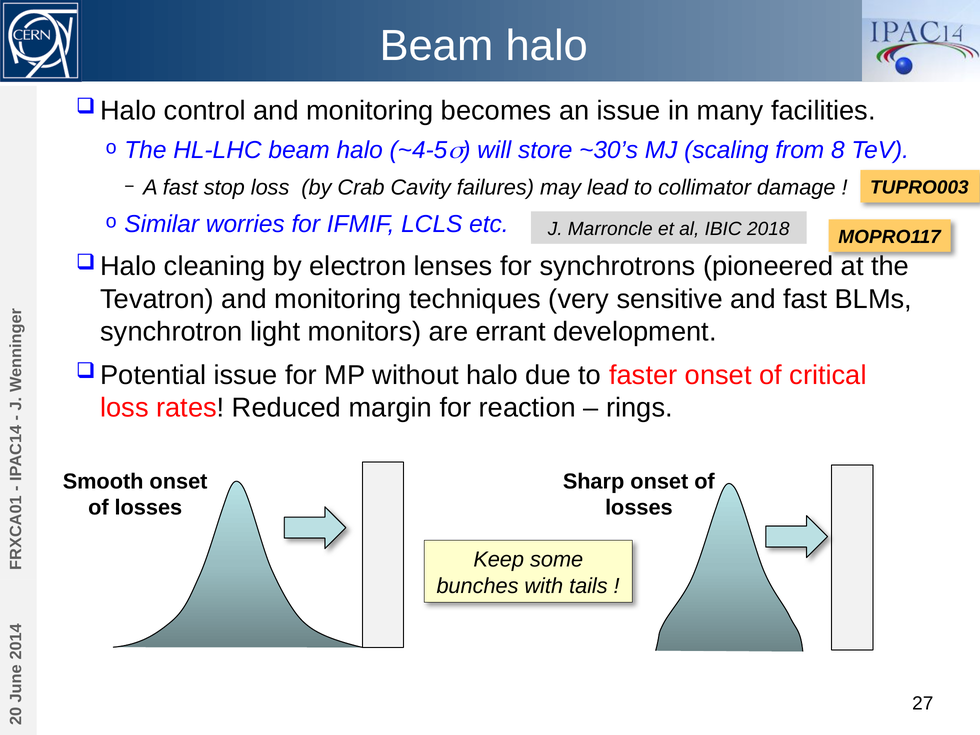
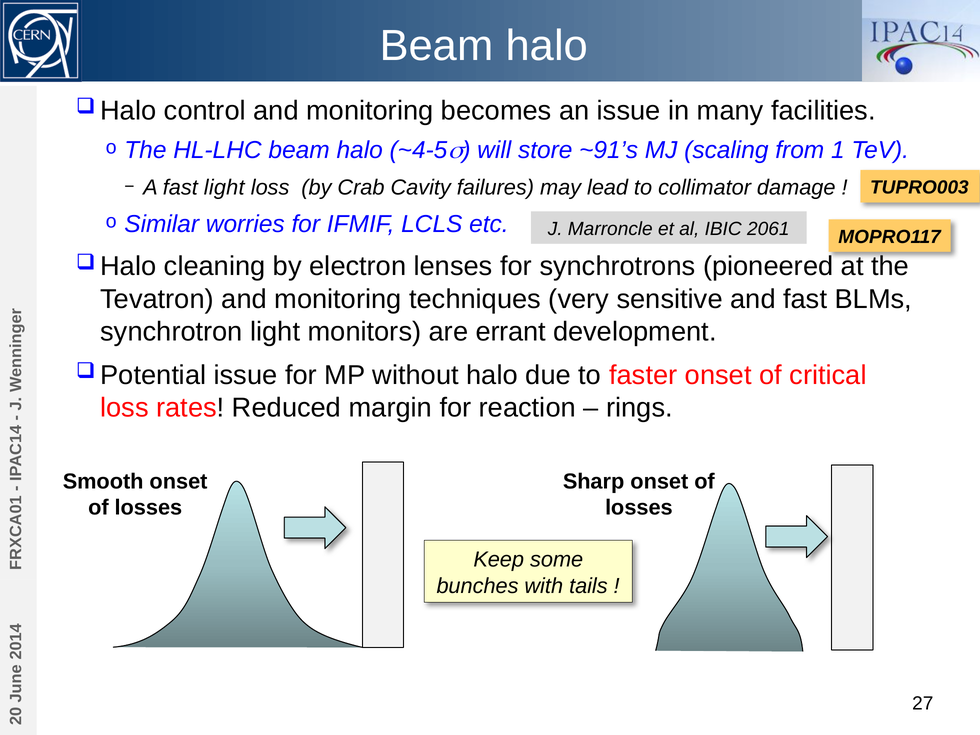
~30’s: ~30’s -> ~91’s
from 8: 8 -> 1
fast stop: stop -> light
2018: 2018 -> 2061
